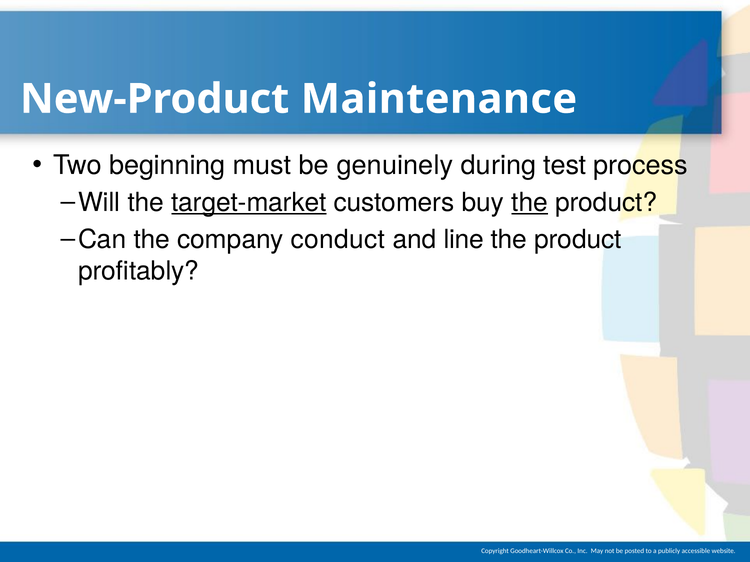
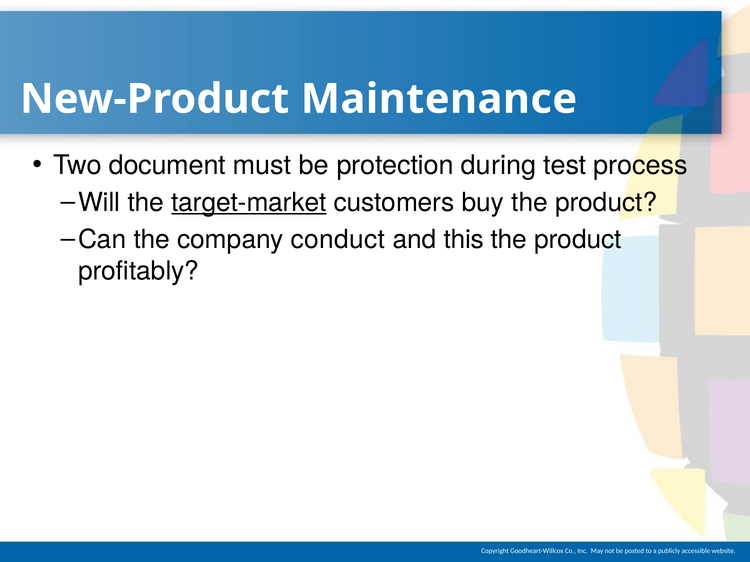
beginning: beginning -> document
genuinely: genuinely -> protection
the at (530, 203) underline: present -> none
line: line -> this
